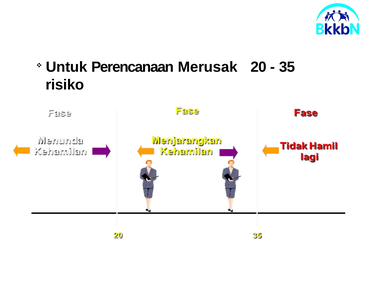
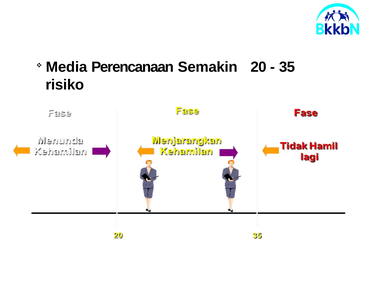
Untuk: Untuk -> Media
Merusak: Merusak -> Semakin
